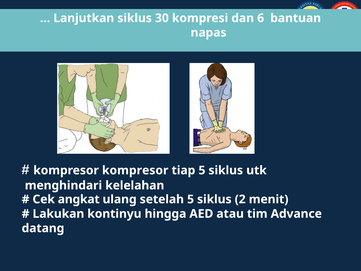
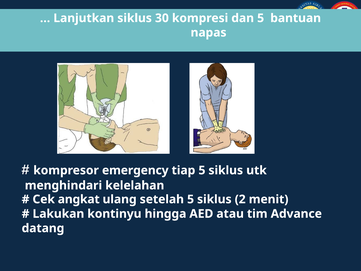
dan 6: 6 -> 5
kompresor kompresor: kompresor -> emergency
